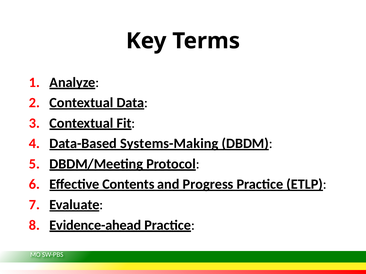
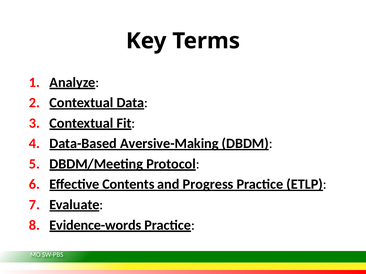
Systems-Making: Systems-Making -> Aversive-Making
Evidence-ahead: Evidence-ahead -> Evidence-words
